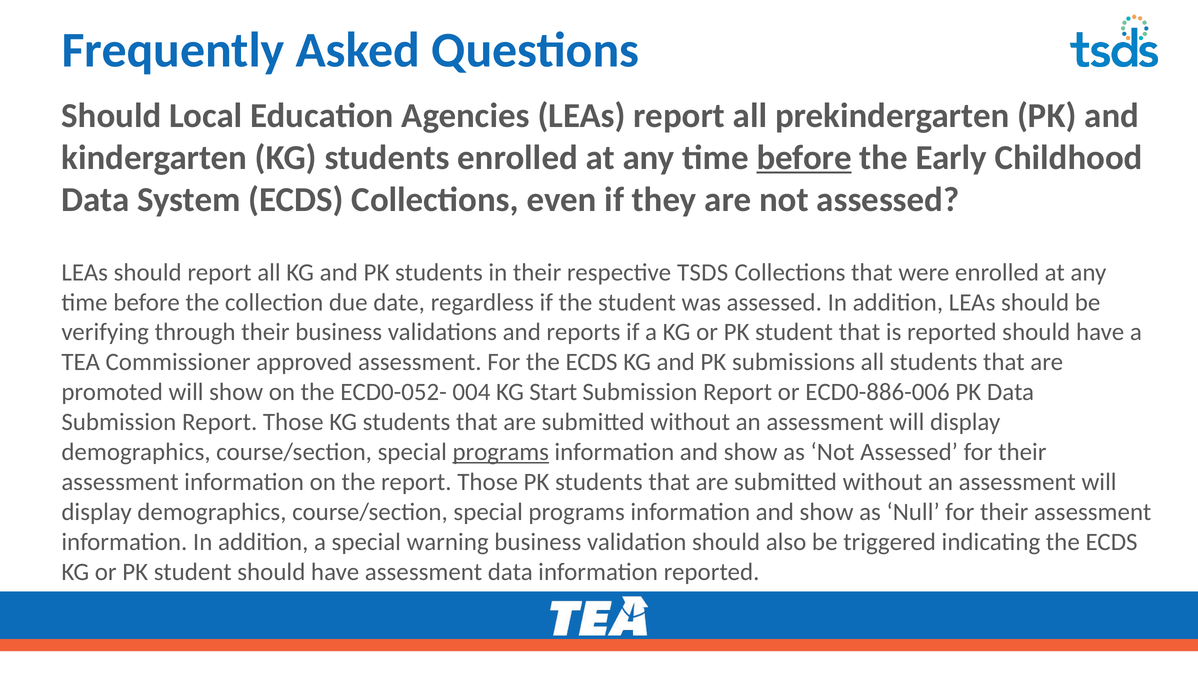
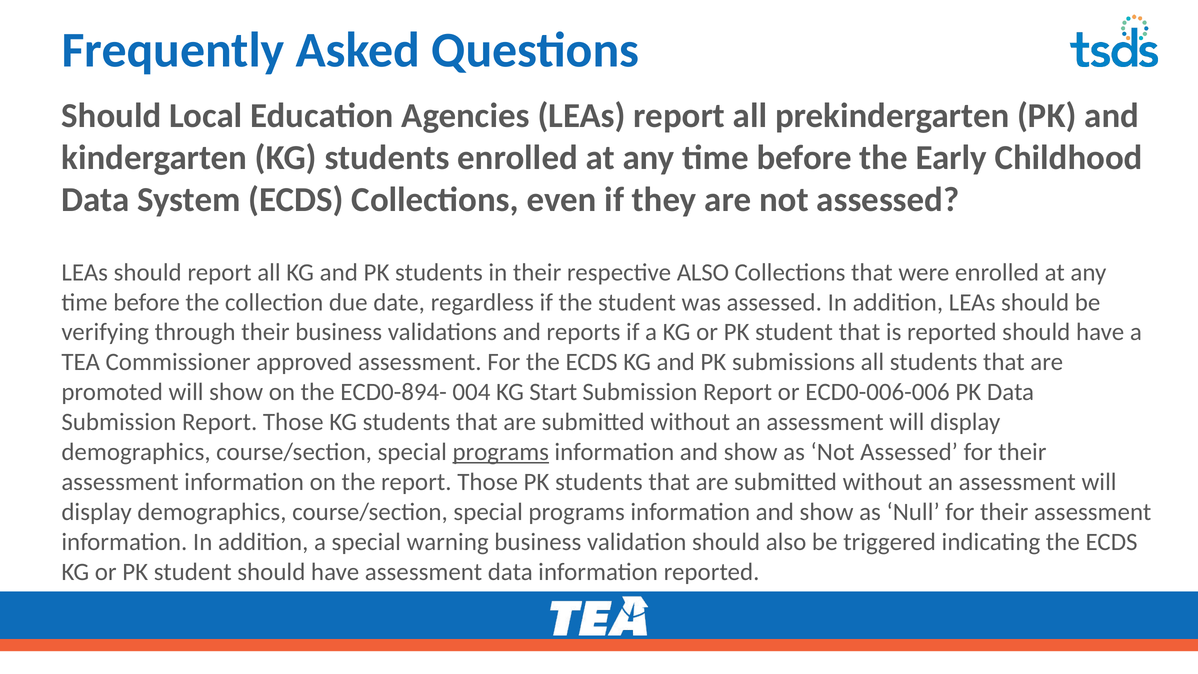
before at (804, 158) underline: present -> none
respective TSDS: TSDS -> ALSO
ECD0-052-: ECD0-052- -> ECD0-894-
ECD0-886-006: ECD0-886-006 -> ECD0-006-006
